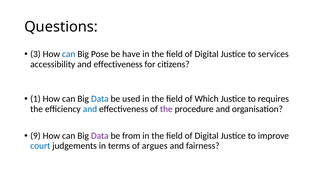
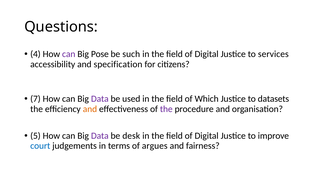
3: 3 -> 4
can at (69, 54) colour: blue -> purple
have: have -> such
accessibility and effectiveness: effectiveness -> specification
1: 1 -> 7
Data at (100, 99) colour: blue -> purple
requires: requires -> datasets
and at (90, 109) colour: blue -> orange
9: 9 -> 5
from: from -> desk
